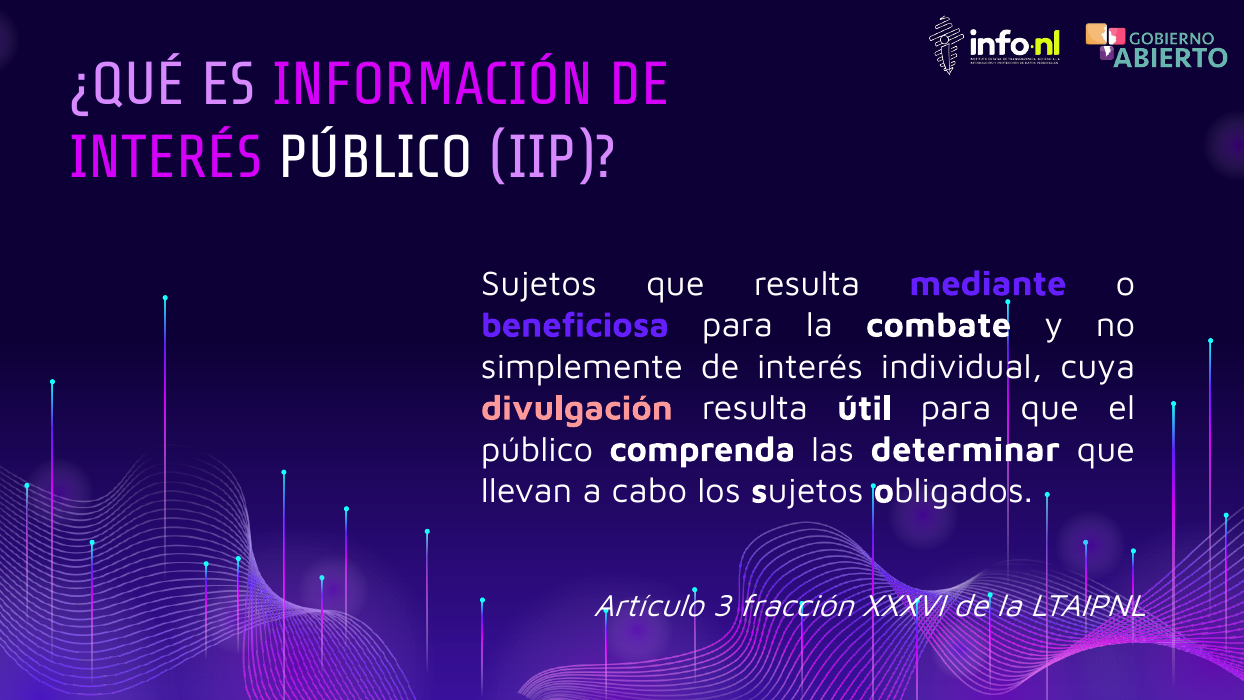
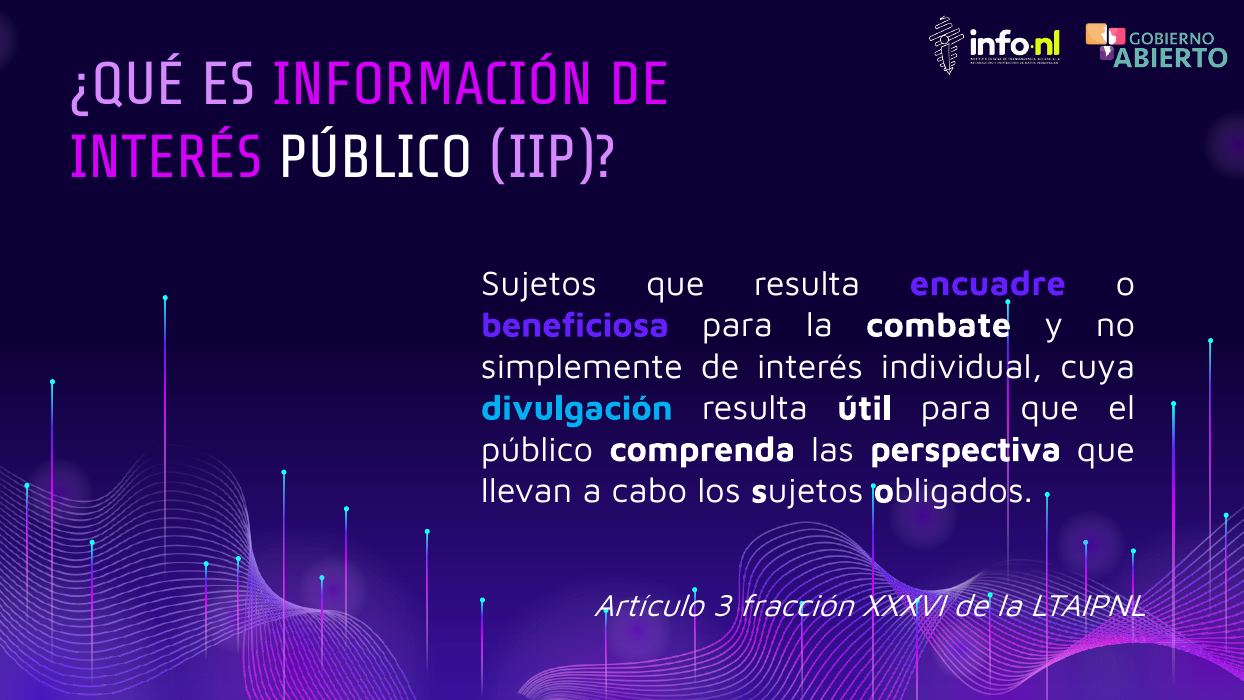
mediante: mediante -> encuadre
divulgación colour: pink -> light blue
determinar: determinar -> perspectiva
